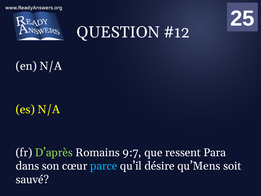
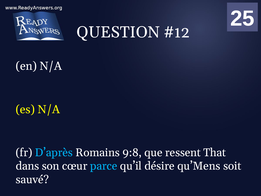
D’après colour: light green -> light blue
9:7: 9:7 -> 9:8
Para: Para -> That
